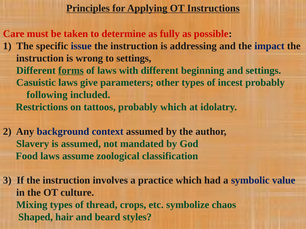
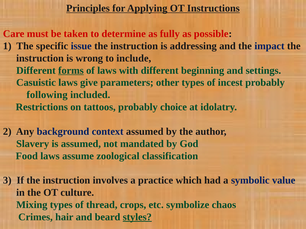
to settings: settings -> include
probably which: which -> choice
Shaped: Shaped -> Crimes
styles underline: none -> present
